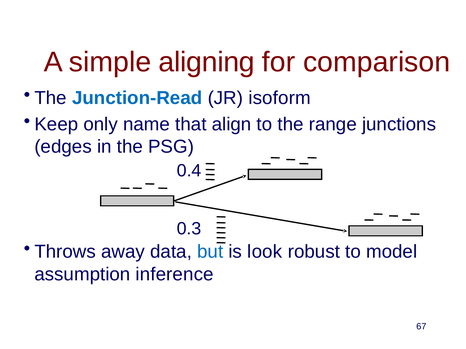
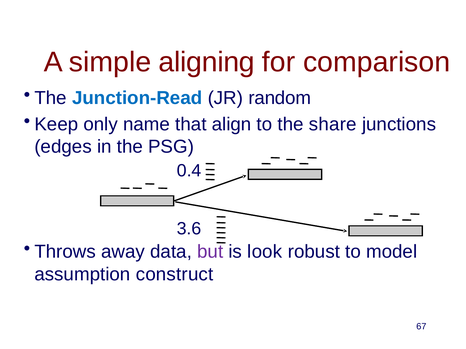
isoform: isoform -> random
range: range -> share
0.3: 0.3 -> 3.6
but colour: blue -> purple
inference: inference -> construct
